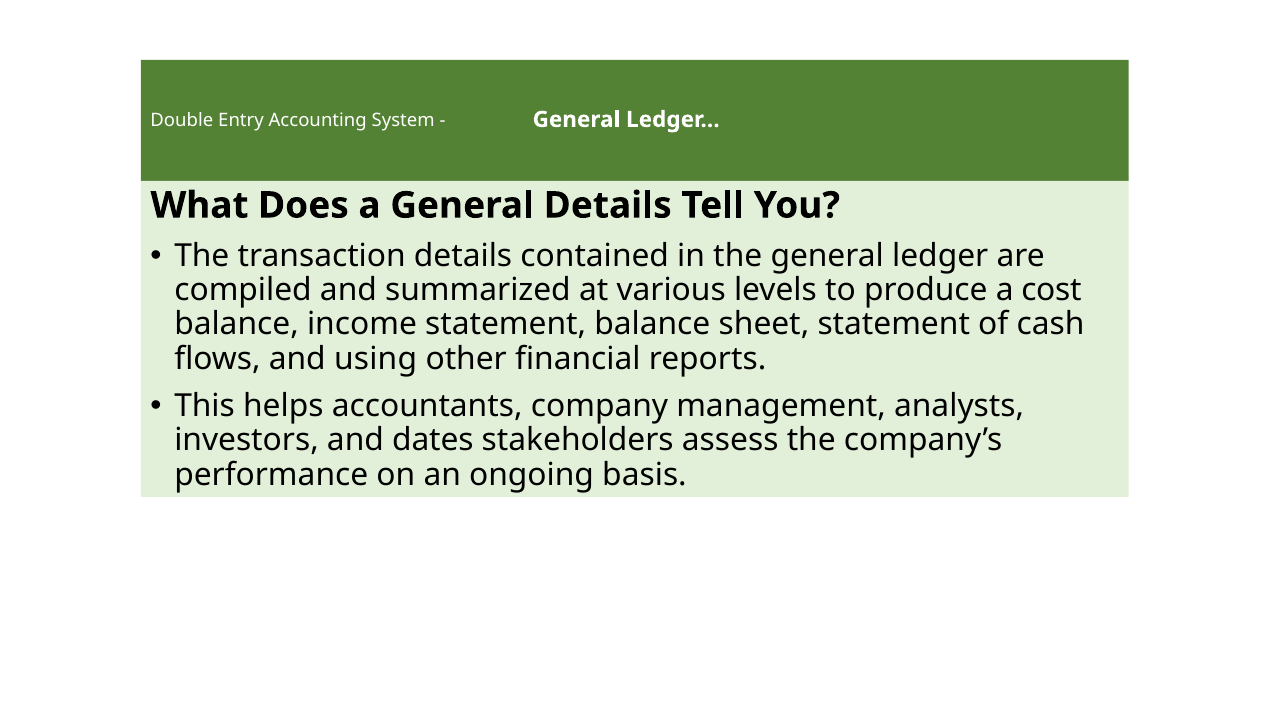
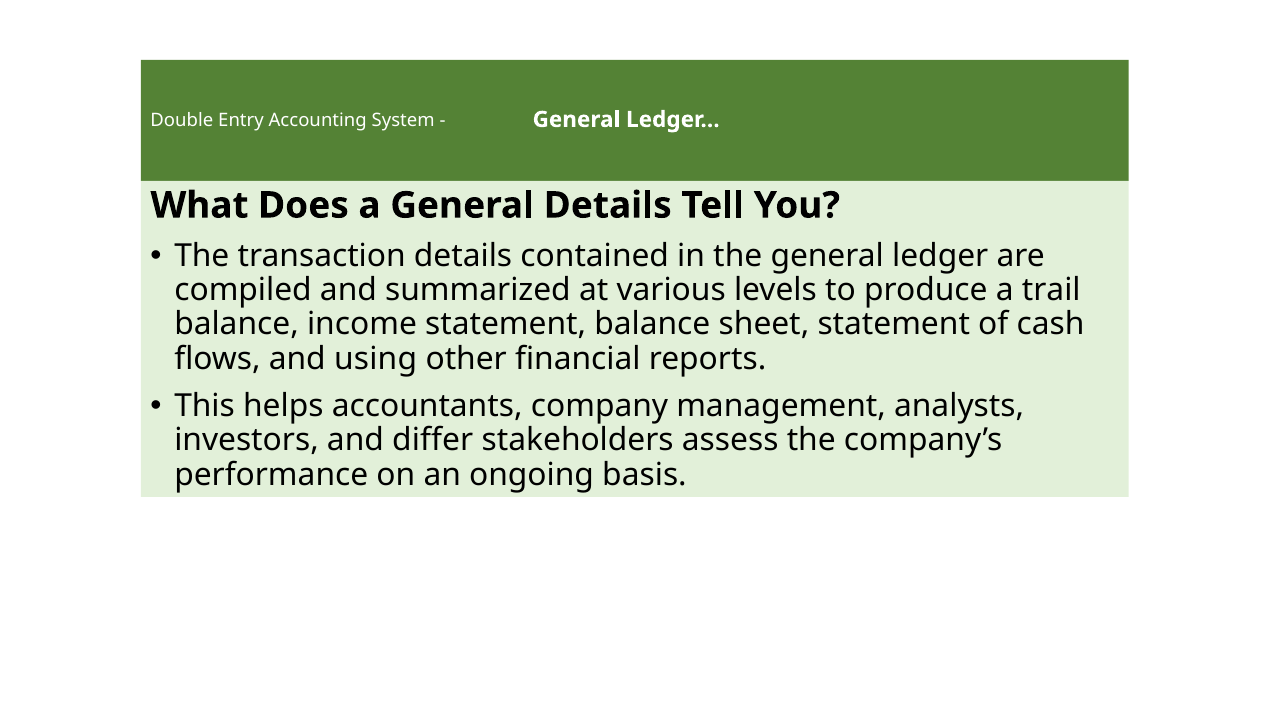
cost: cost -> trail
dates: dates -> differ
